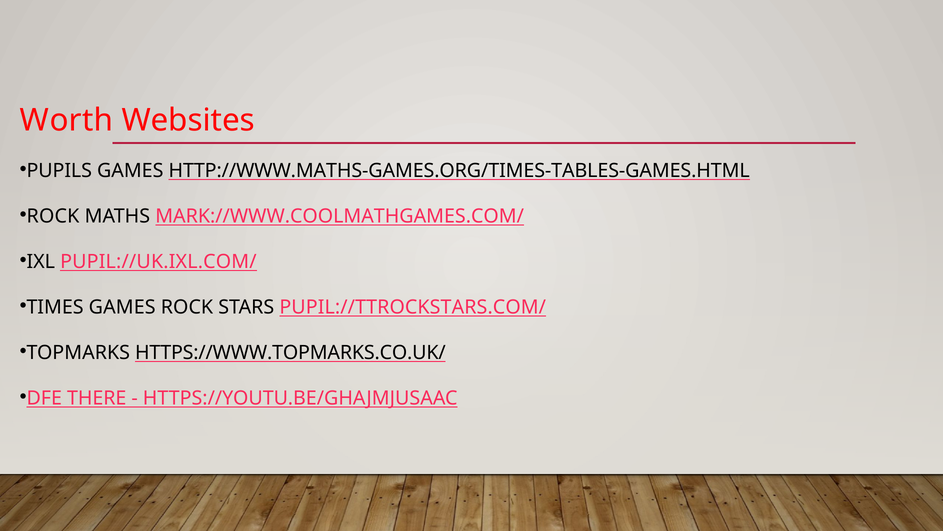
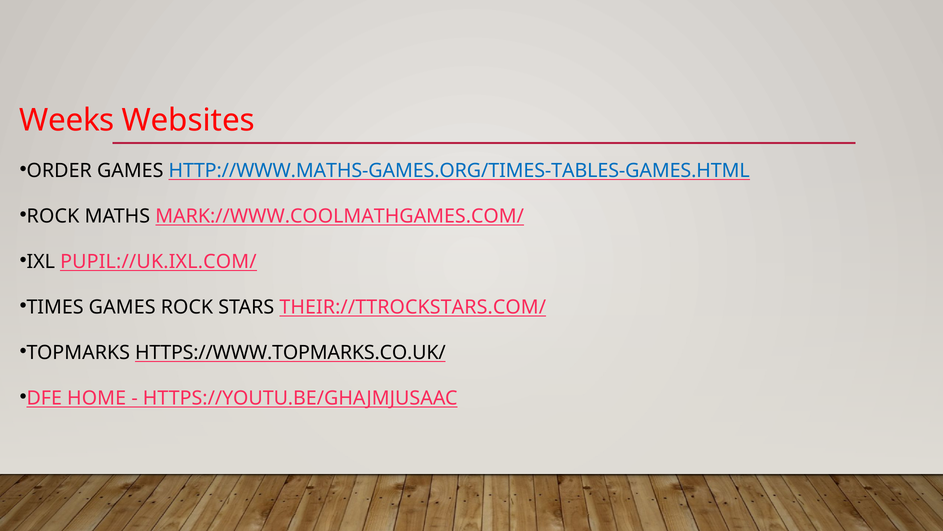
Worth: Worth -> Weeks
PUPILS: PUPILS -> ORDER
HTTP://WWW.MATHS-GAMES.ORG/TIMES-TABLES-GAMES.HTML colour: black -> blue
PUPIL://TTROCKSTARS.COM/: PUPIL://TTROCKSTARS.COM/ -> THEIR://TTROCKSTARS.COM/
THERE: THERE -> HOME
